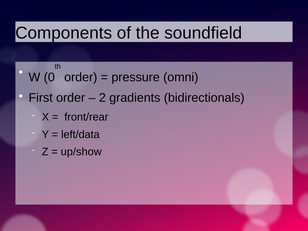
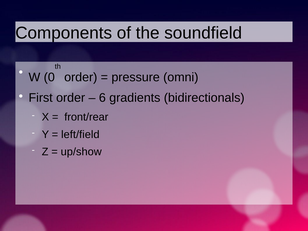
2: 2 -> 6
left/data: left/data -> left/field
